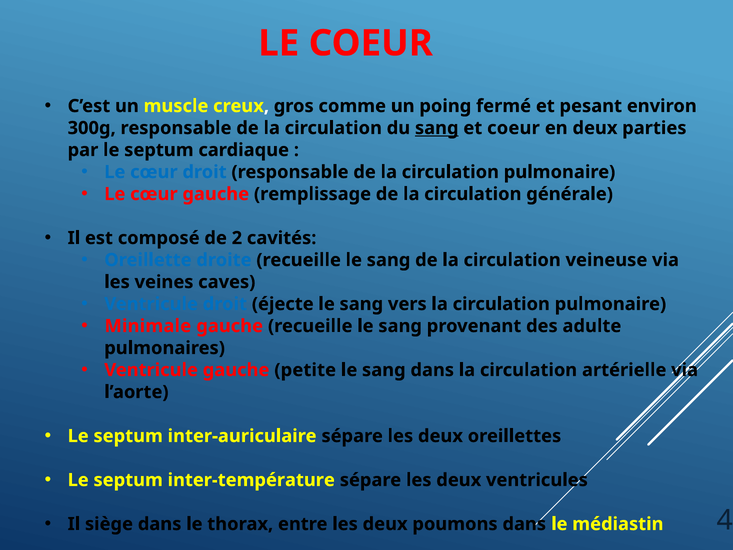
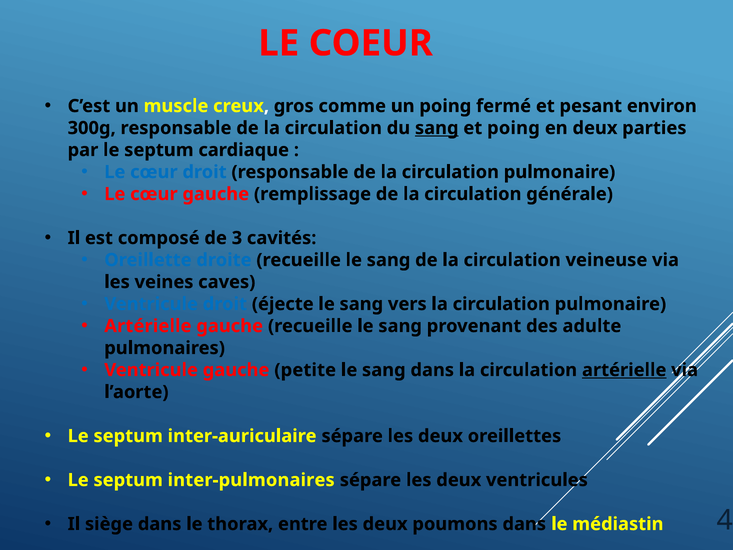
et coeur: coeur -> poing
2: 2 -> 3
Minimale at (148, 326): Minimale -> Artérielle
artérielle at (624, 370) underline: none -> present
inter-température: inter-température -> inter-pulmonaires
